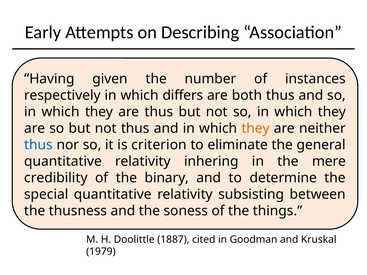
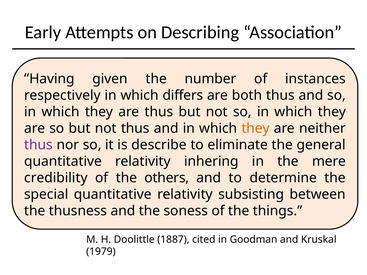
thus at (38, 145) colour: blue -> purple
criterion: criterion -> describe
binary: binary -> others
